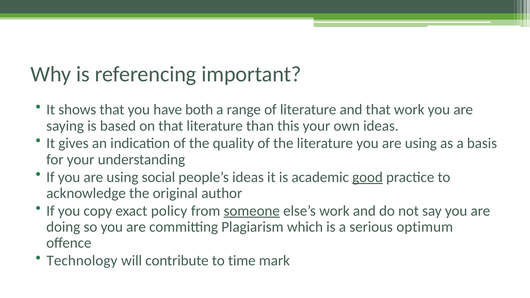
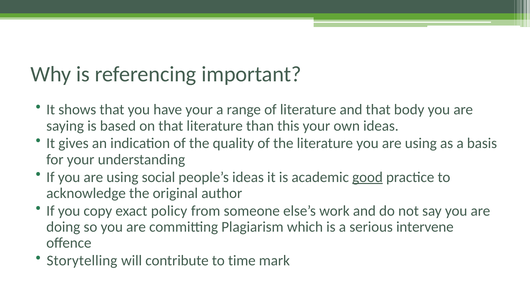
have both: both -> your
that work: work -> body
someone underline: present -> none
optimum: optimum -> intervene
Technology: Technology -> Storytelling
